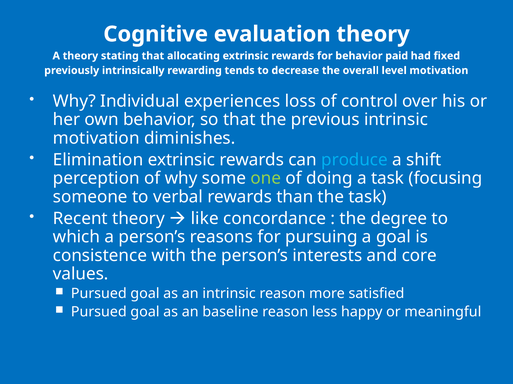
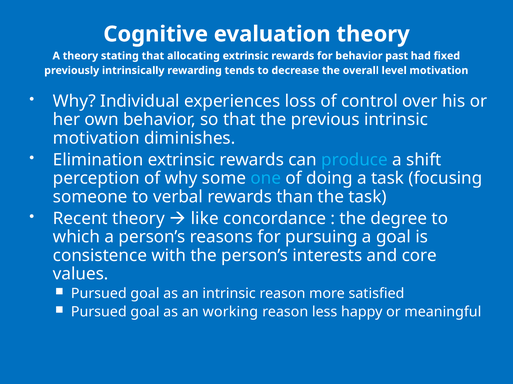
paid: paid -> past
one colour: light green -> light blue
baseline: baseline -> working
